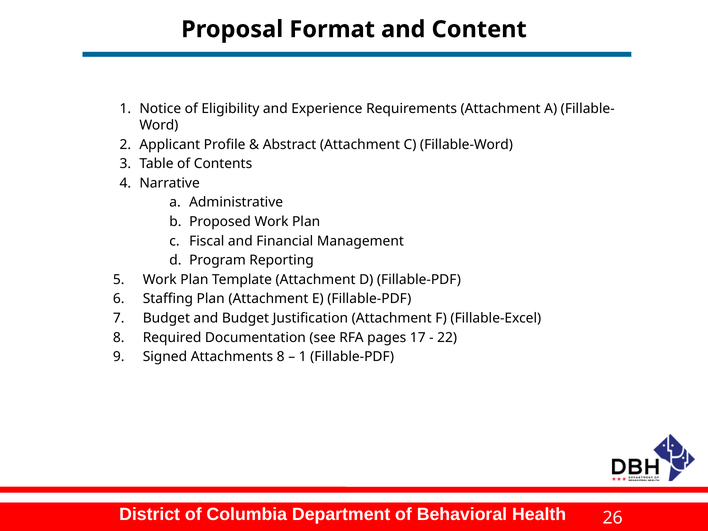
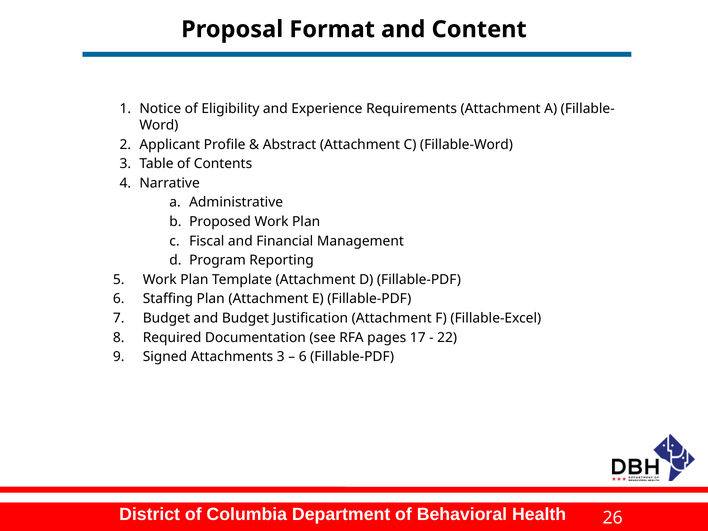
Attachments 8: 8 -> 3
1 at (303, 357): 1 -> 6
